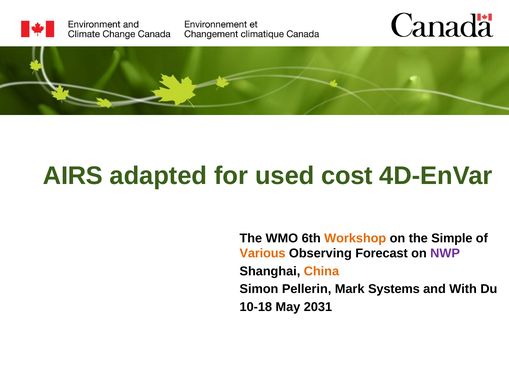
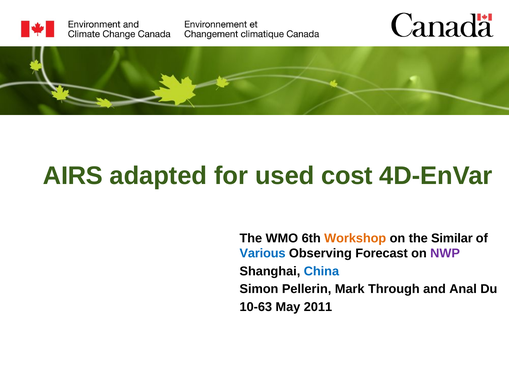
Simple: Simple -> Similar
Various colour: orange -> blue
China colour: orange -> blue
Systems: Systems -> Through
With: With -> Anal
10-18: 10-18 -> 10-63
2031: 2031 -> 2011
